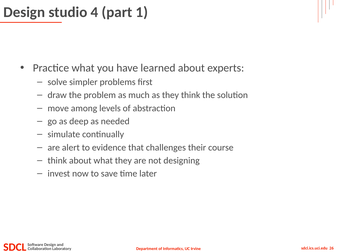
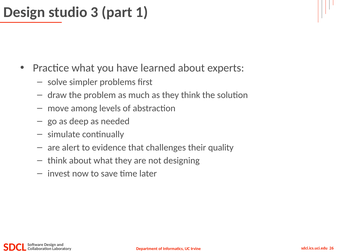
4: 4 -> 3
course: course -> quality
